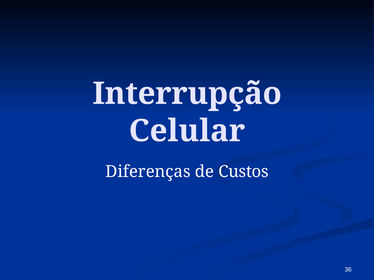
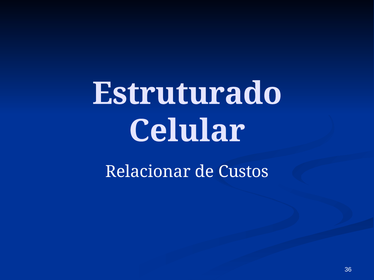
Interrupção: Interrupção -> Estruturado
Diferenças: Diferenças -> Relacionar
